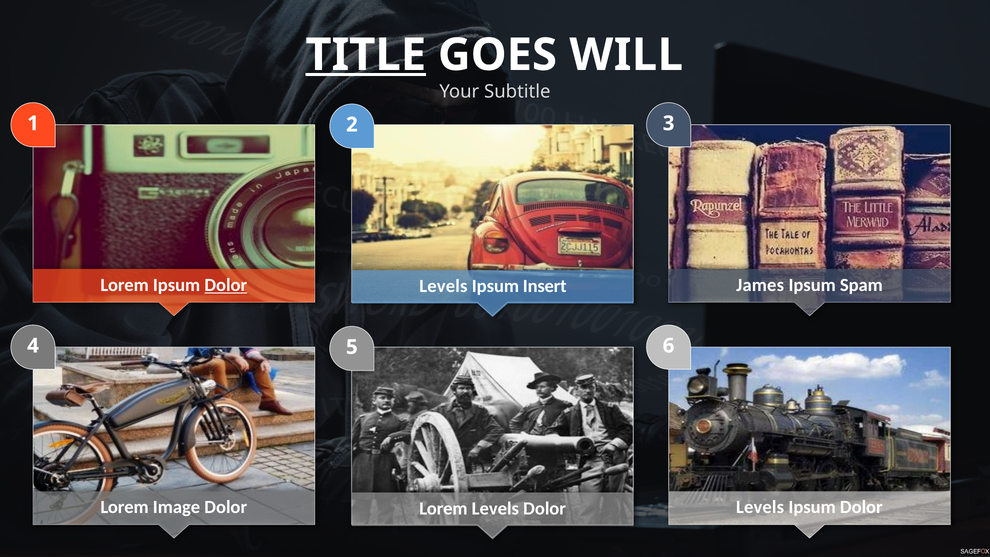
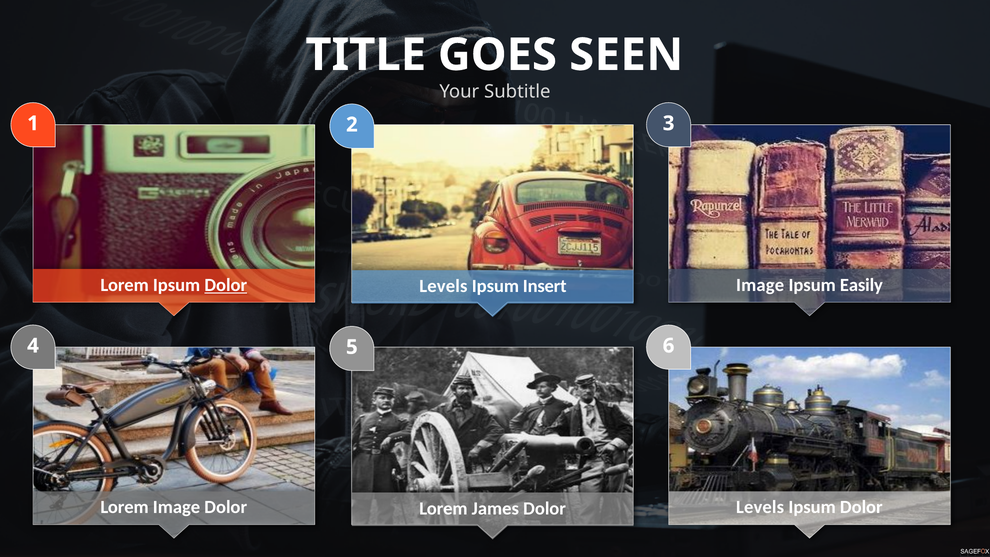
TITLE underline: present -> none
WILL: WILL -> SEEN
James at (760, 285): James -> Image
Spam: Spam -> Easily
Lorem Levels: Levels -> James
